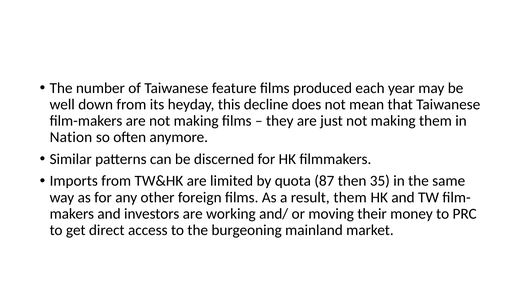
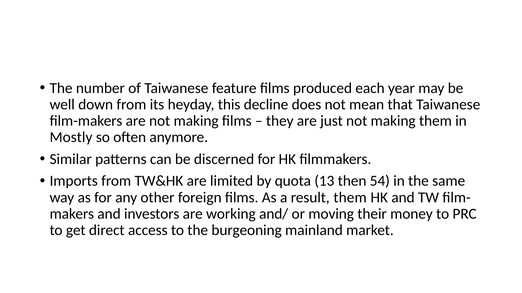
Nation: Nation -> Mostly
87: 87 -> 13
35: 35 -> 54
